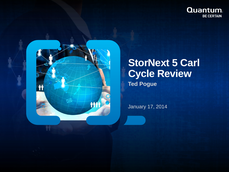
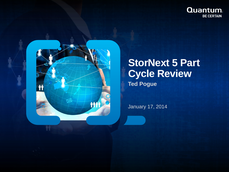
Carl: Carl -> Part
